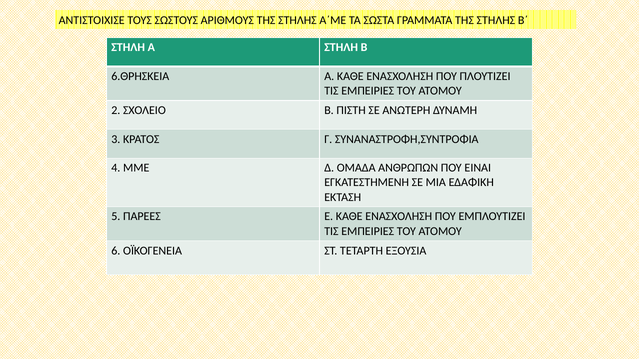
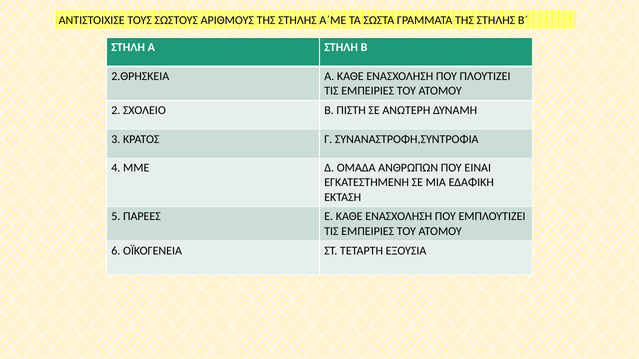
6.ΘΡΗΣΚΕΙΑ: 6.ΘΡΗΣΚΕΙΑ -> 2.ΘΡΗΣΚΕΙΑ
